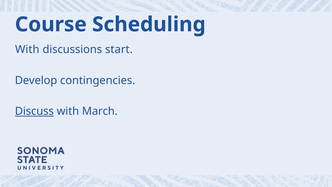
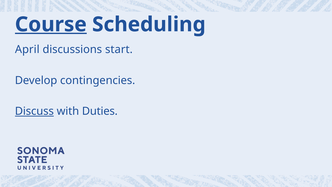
Course underline: none -> present
With at (27, 49): With -> April
March: March -> Duties
